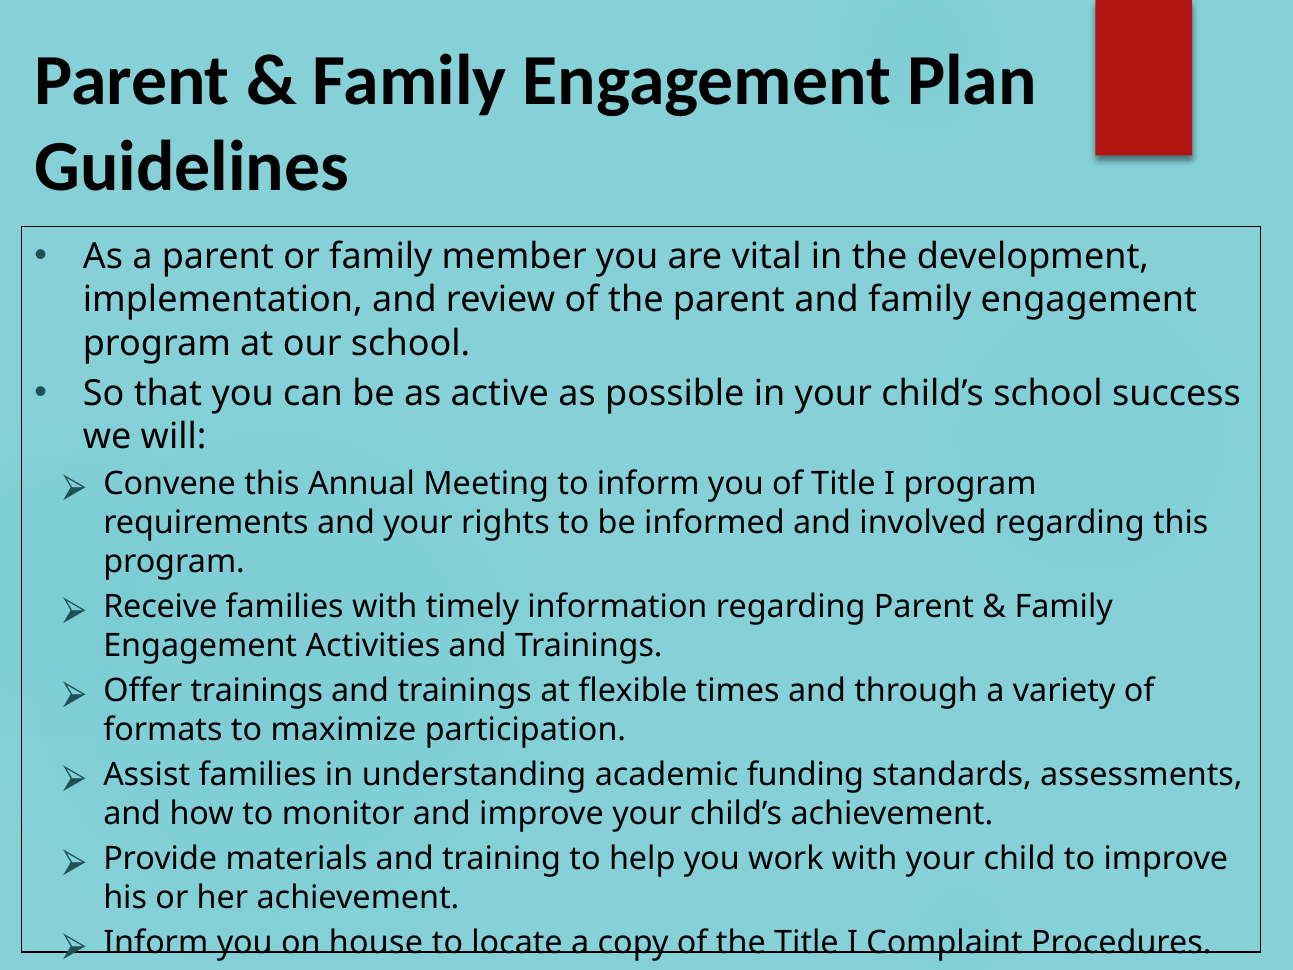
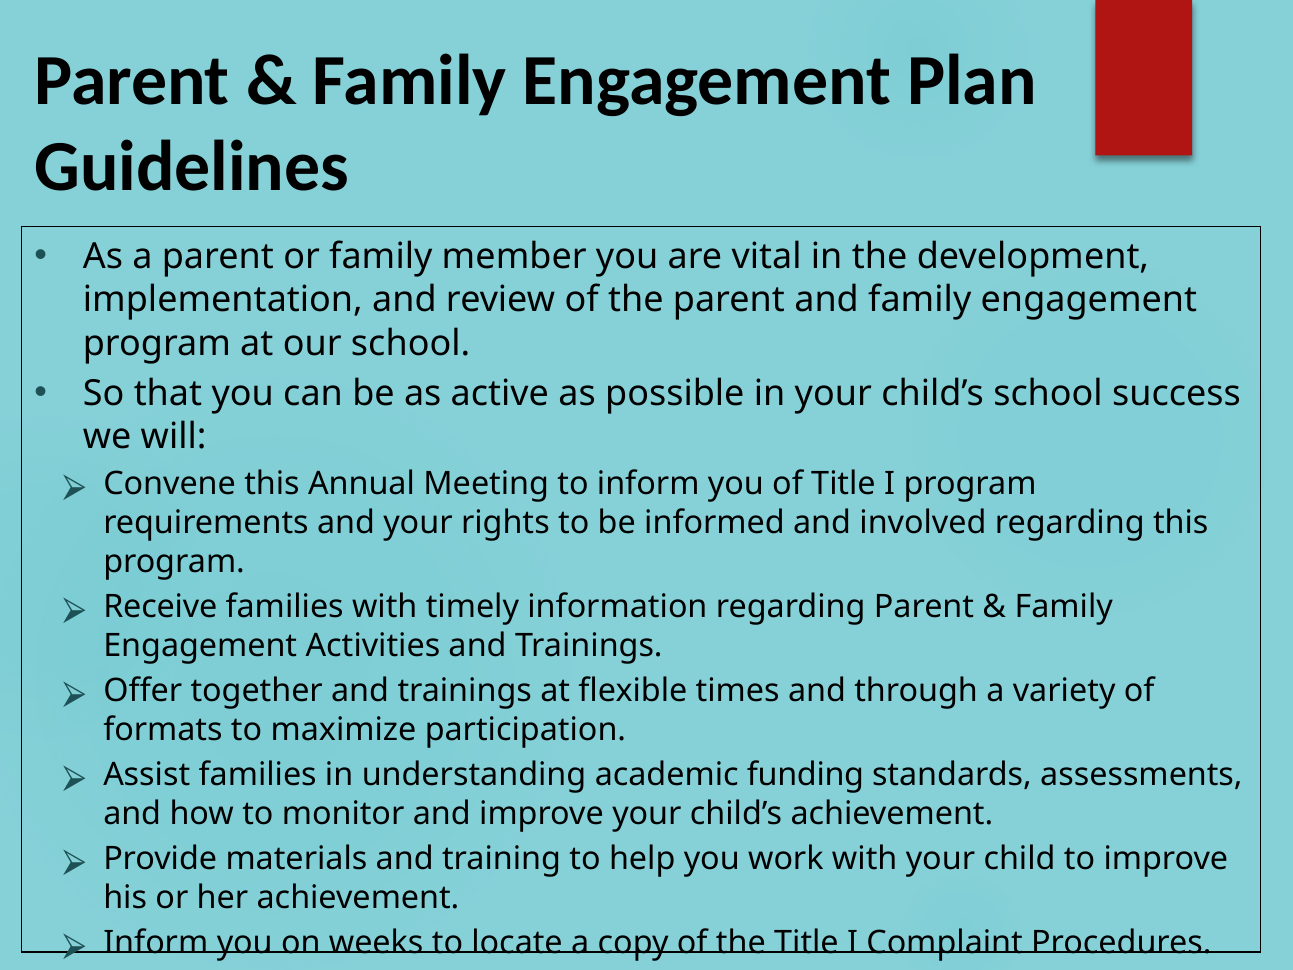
Offer trainings: trainings -> together
house: house -> weeks
